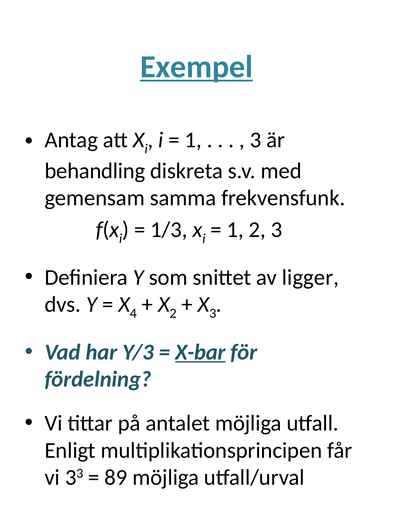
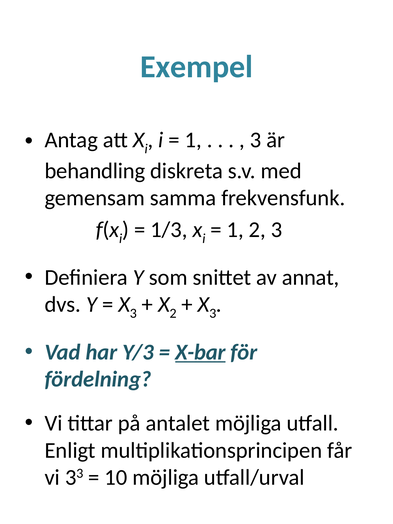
Exempel underline: present -> none
ligger: ligger -> annat
4 at (133, 313): 4 -> 3
89: 89 -> 10
